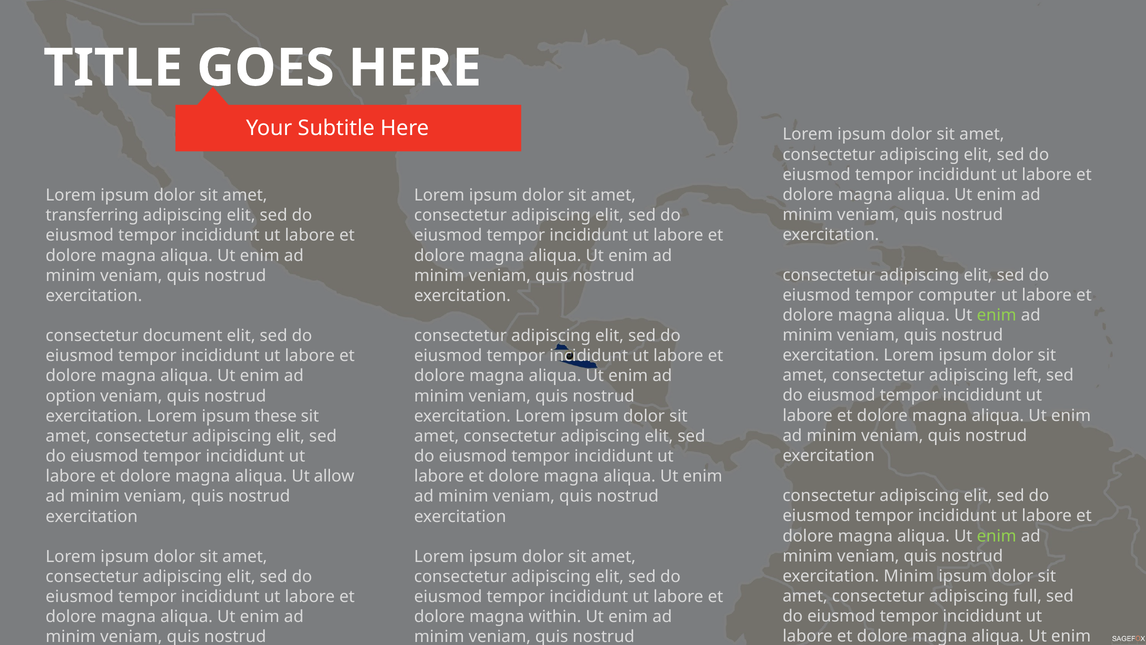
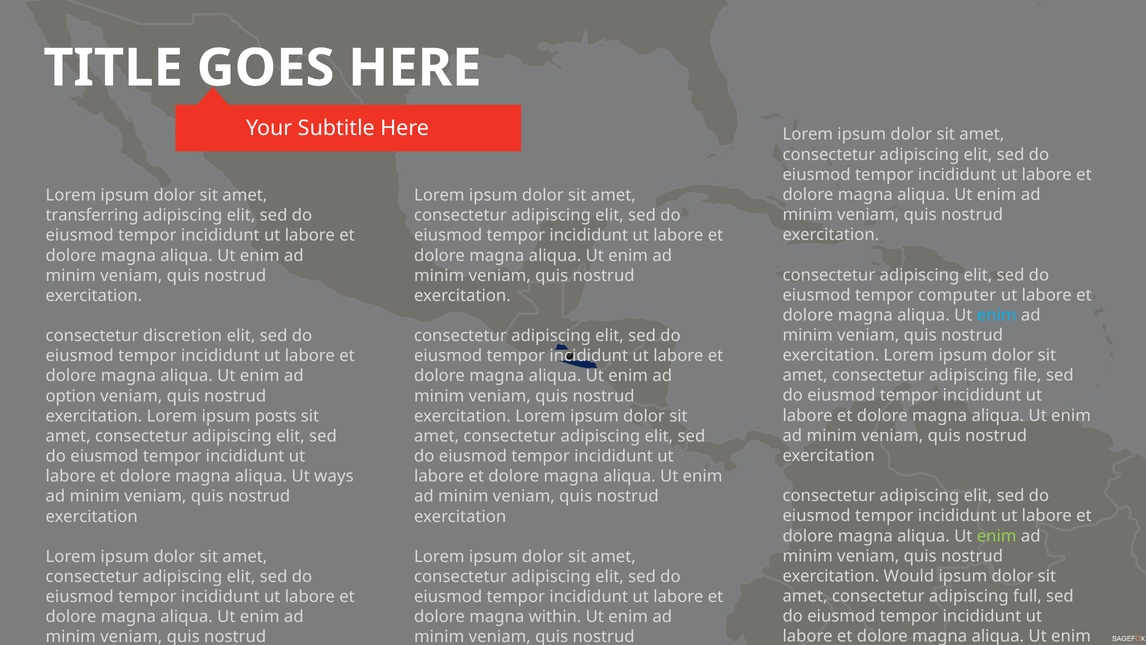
enim at (997, 315) colour: light green -> light blue
document: document -> discretion
left: left -> file
these: these -> posts
allow: allow -> ways
exercitation Minim: Minim -> Would
